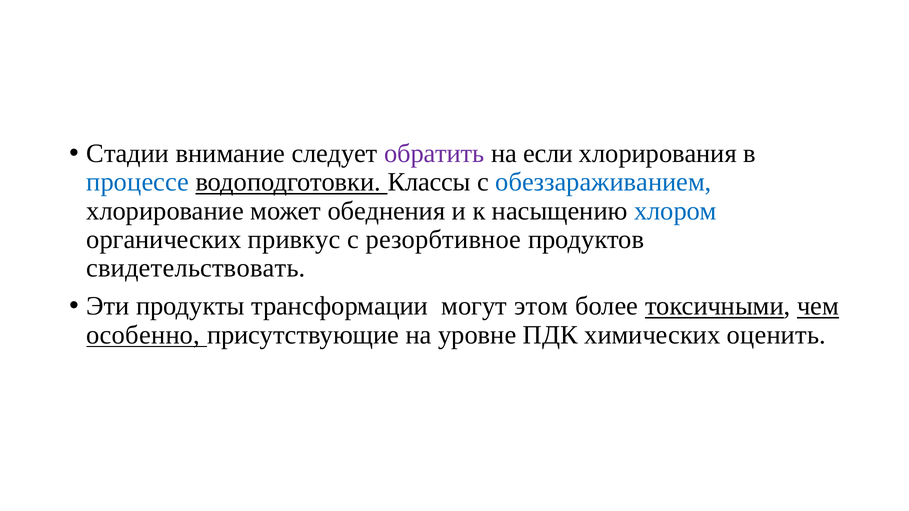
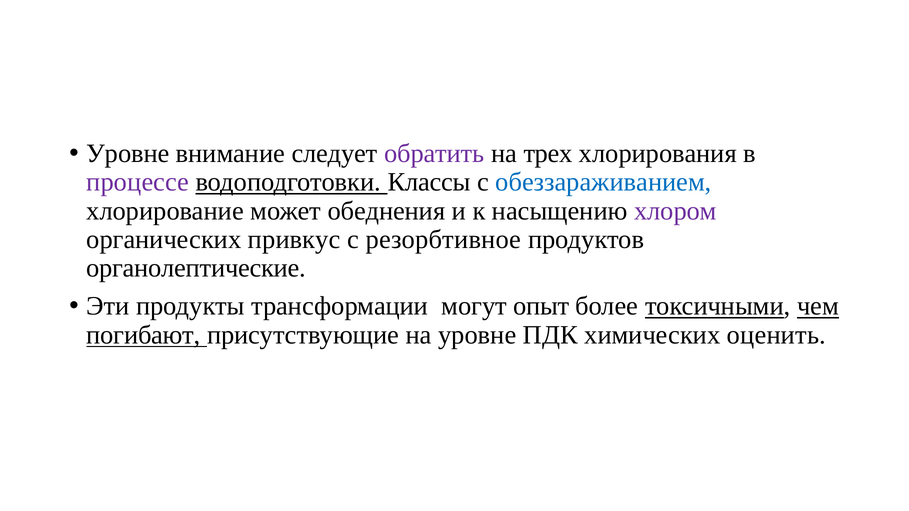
Стадии at (128, 154): Стадии -> Уровне
если: если -> трех
процессе colour: blue -> purple
хлором colour: blue -> purple
свидетельствовать: свидетельствовать -> органолептические
этом: этом -> опыт
особенно: особенно -> погибают
